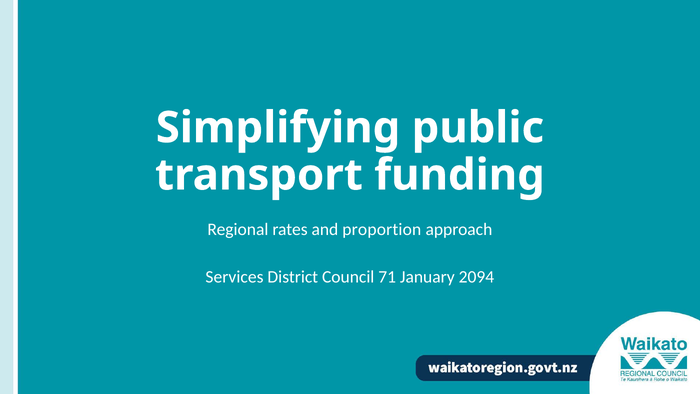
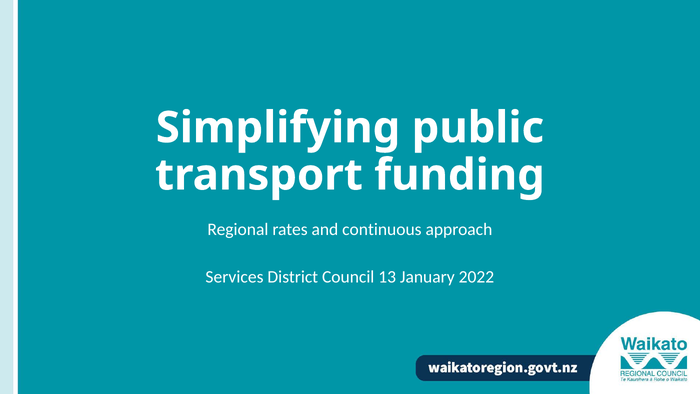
proportion: proportion -> continuous
71: 71 -> 13
2094: 2094 -> 2022
